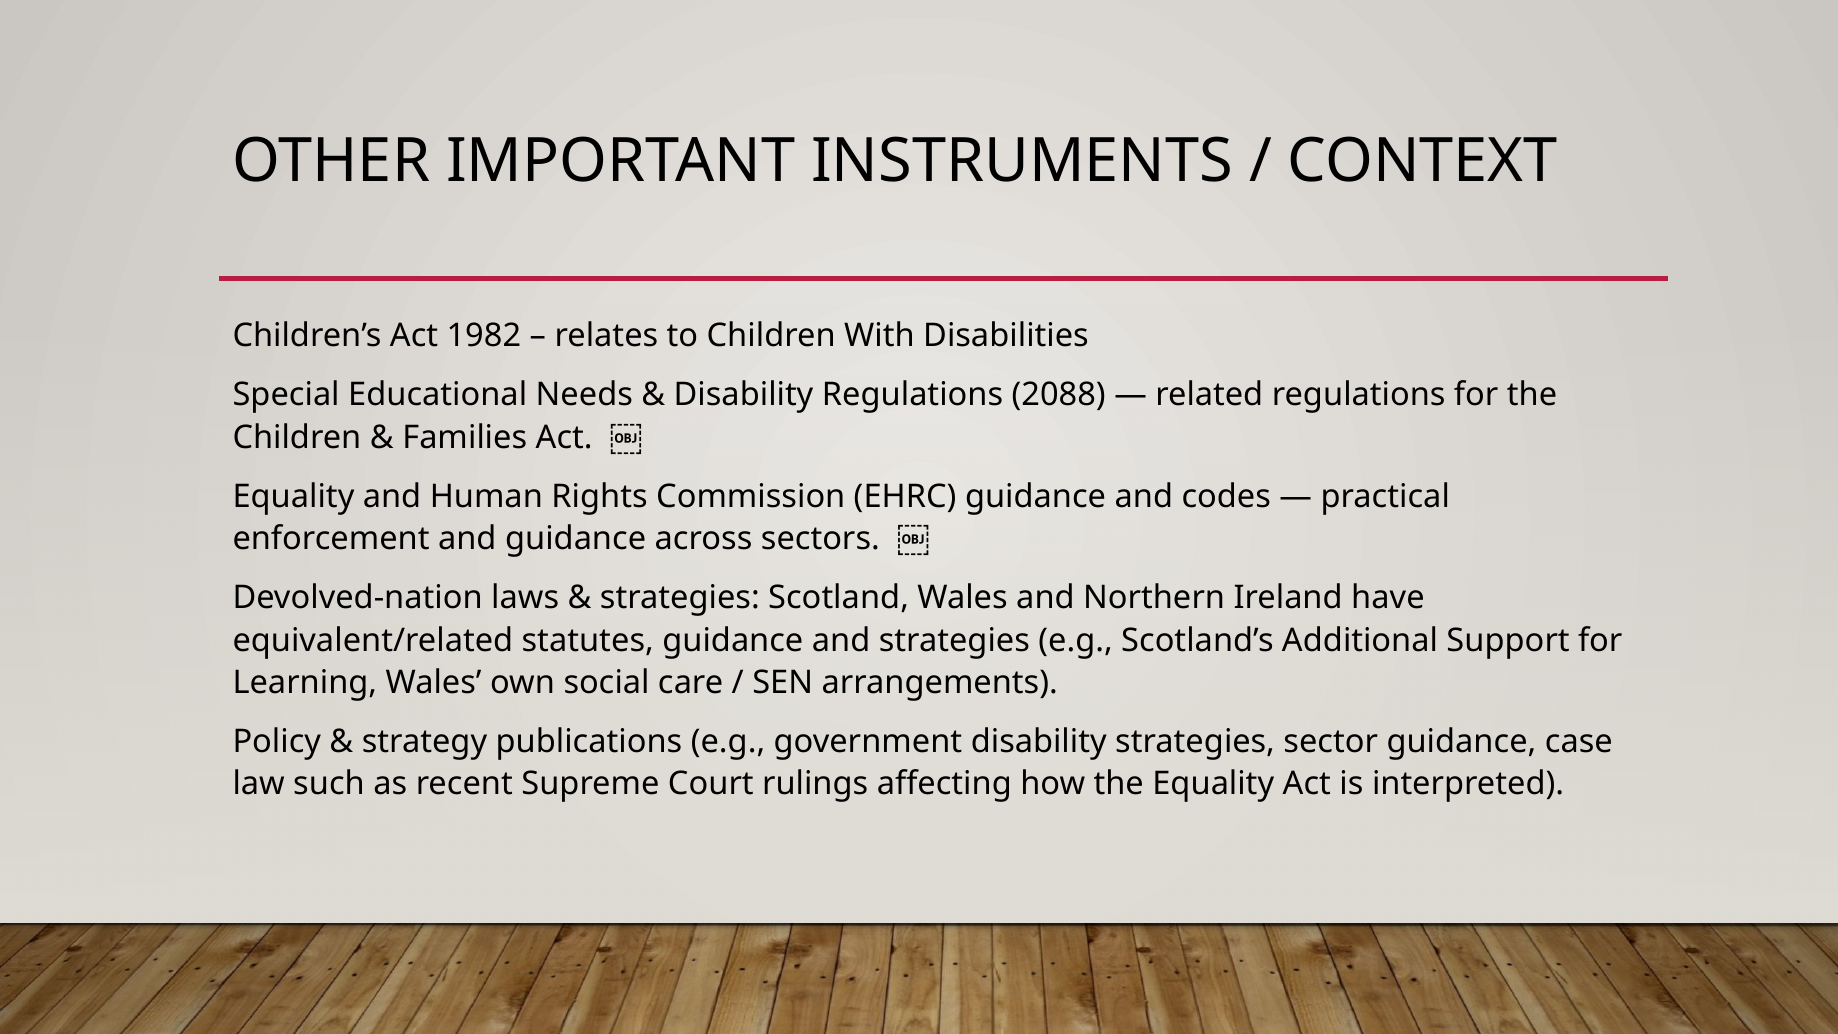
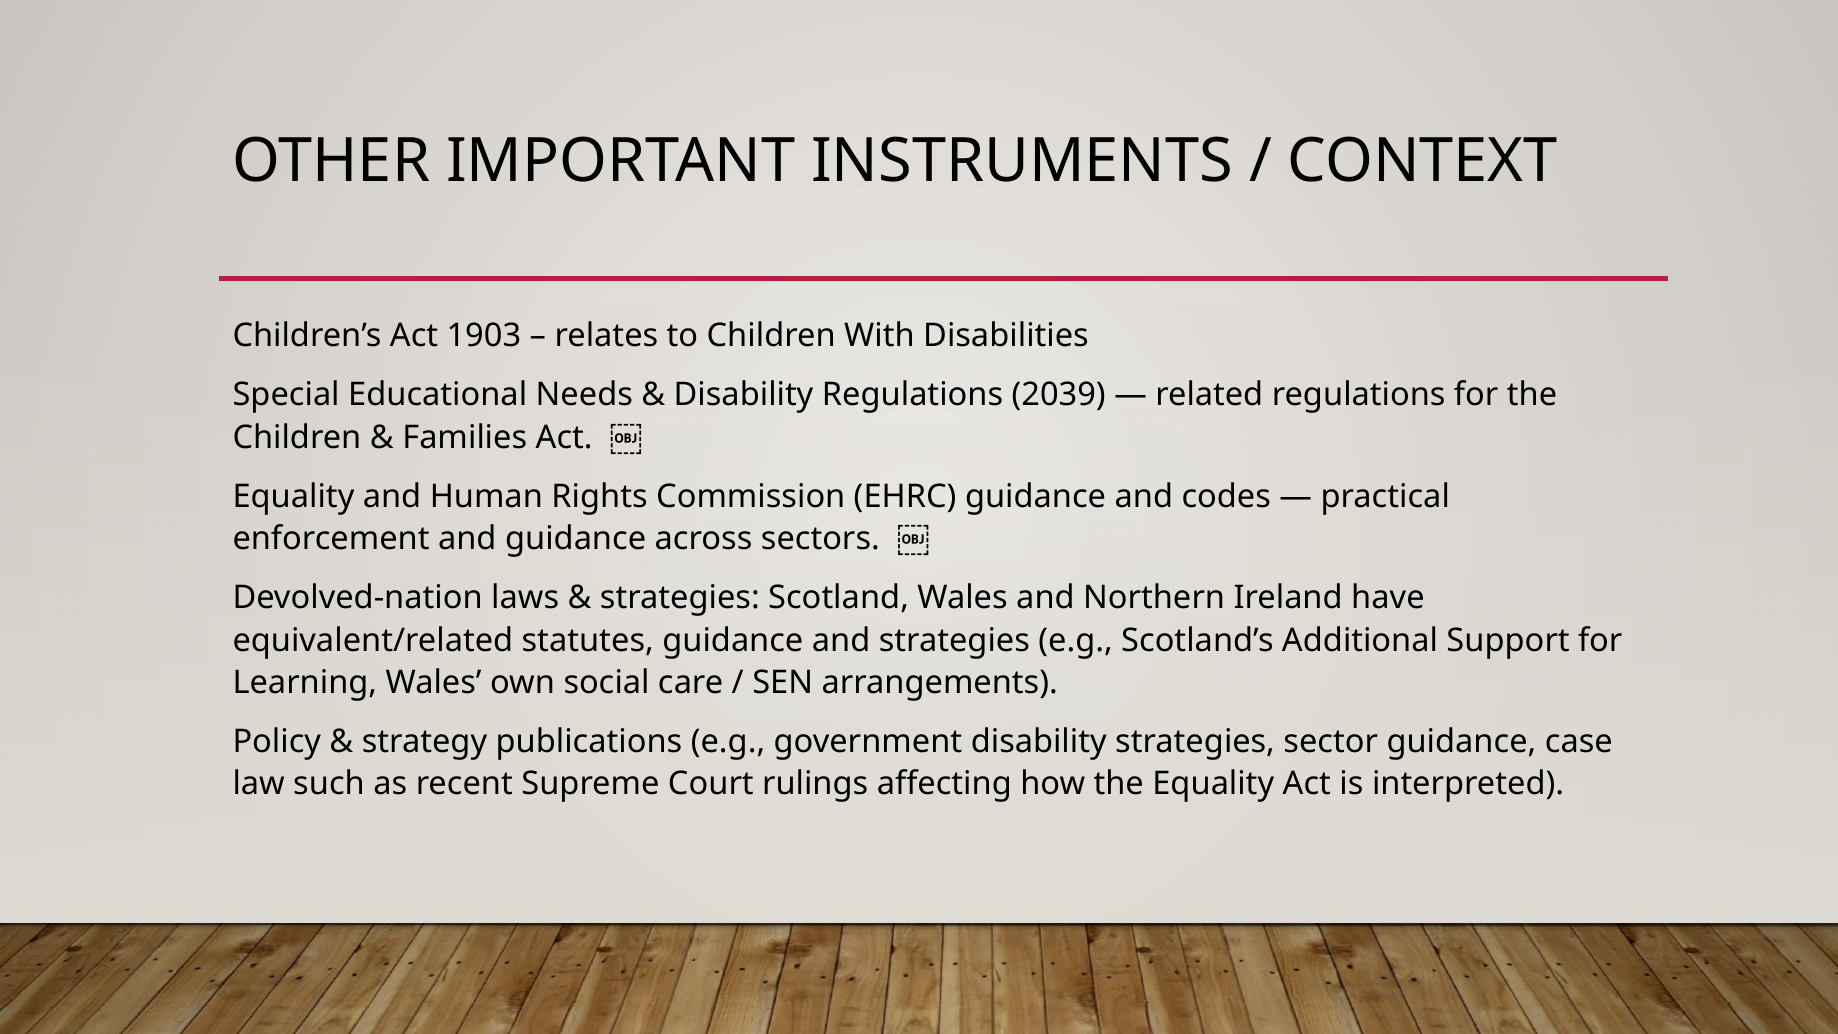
1982: 1982 -> 1903
2088: 2088 -> 2039
